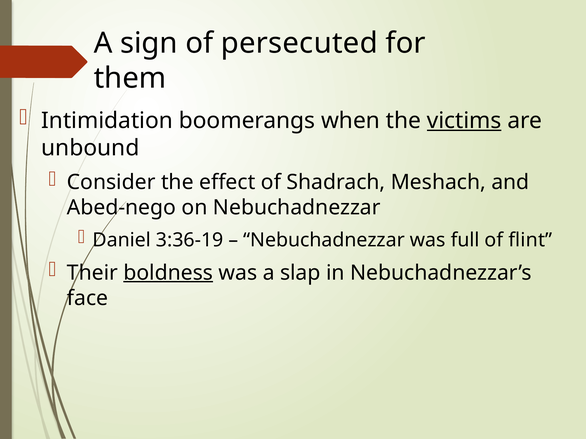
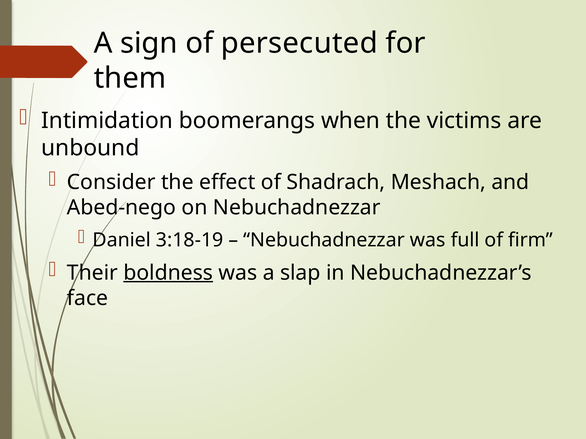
victims underline: present -> none
3:36-19: 3:36-19 -> 3:18-19
flint: flint -> firm
